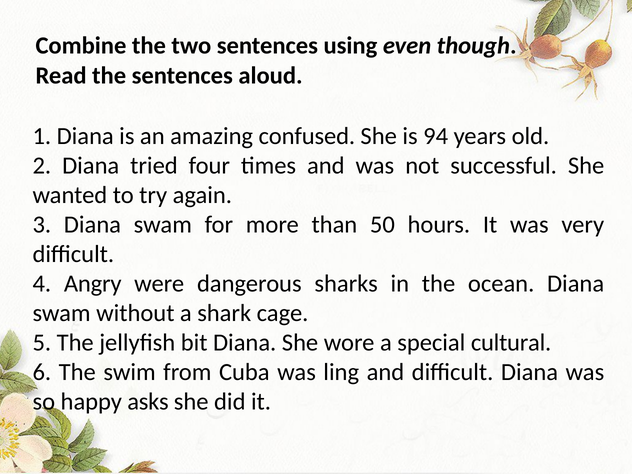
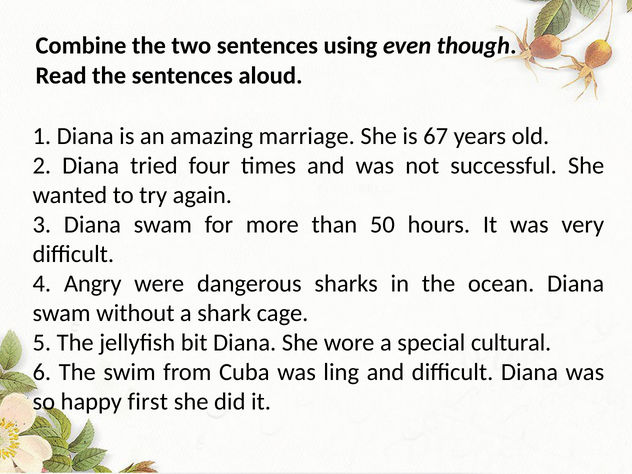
confused: confused -> marriage
94: 94 -> 67
asks: asks -> first
